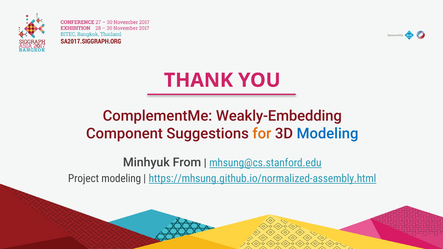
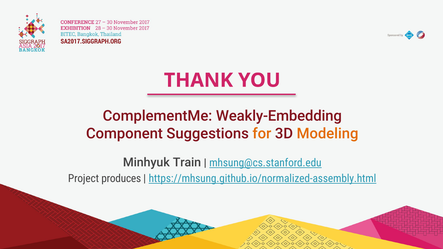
Modeling at (328, 134) colour: blue -> orange
From: From -> Train
Project modeling: modeling -> produces
